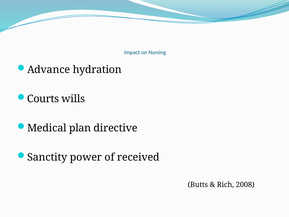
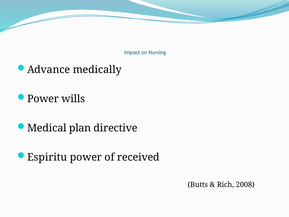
hydration: hydration -> medically
Courts at (43, 99): Courts -> Power
Sanctity: Sanctity -> Espiritu
